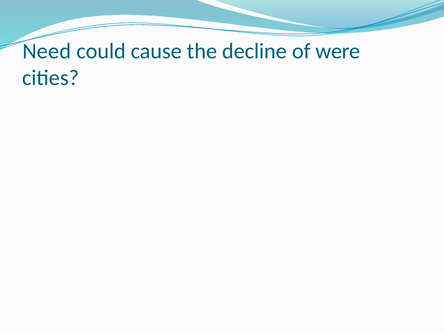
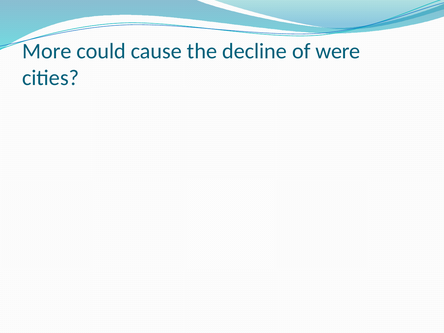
Need: Need -> More
